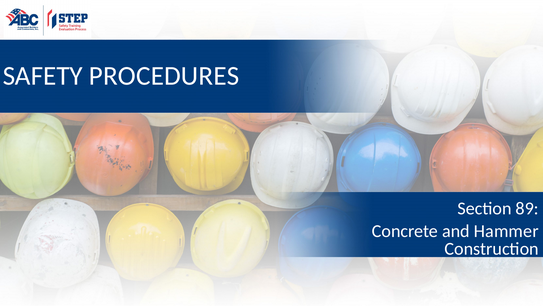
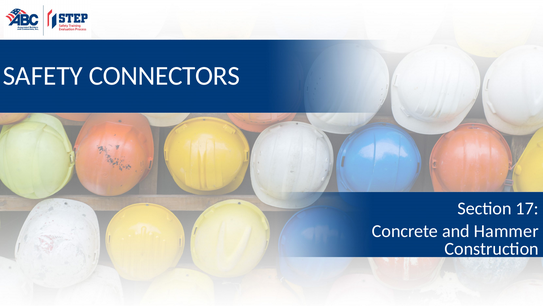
PROCEDURES: PROCEDURES -> CONNECTORS
89: 89 -> 17
